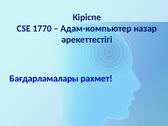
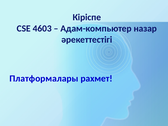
1770: 1770 -> 4603
Бағдарламалары: Бағдарламалары -> Платформалары
